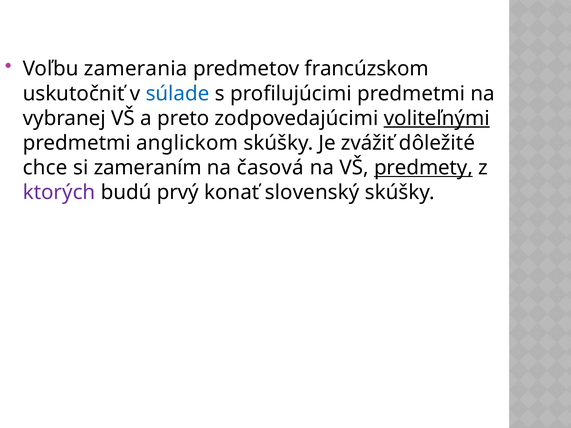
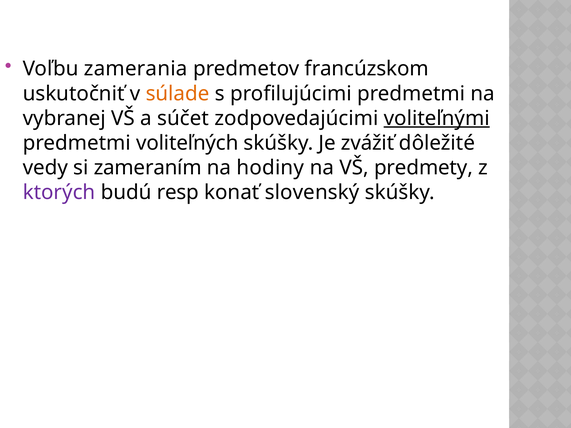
súlade colour: blue -> orange
preto: preto -> súčet
anglickom: anglickom -> voliteľných
chce: chce -> vedy
časová: časová -> hodiny
predmety underline: present -> none
prvý: prvý -> resp
